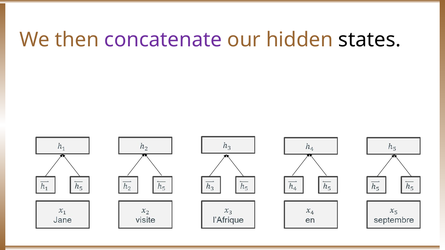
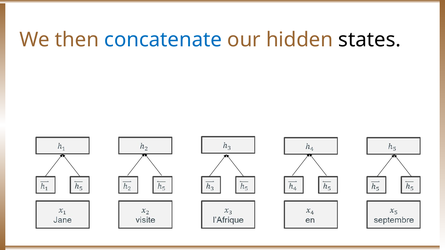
concatenate colour: purple -> blue
